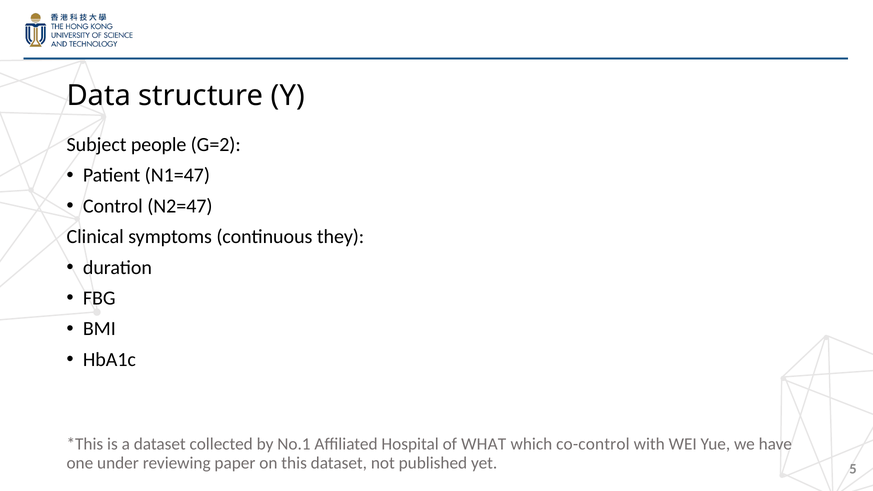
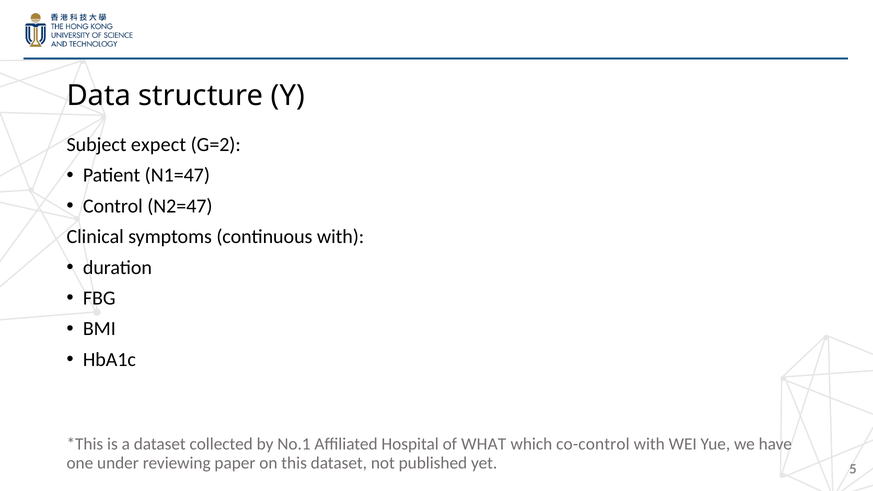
people: people -> expect
continuous they: they -> with
